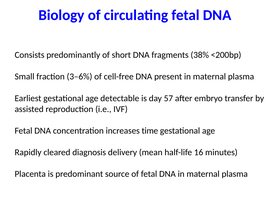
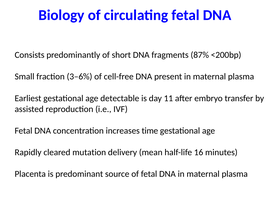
38%: 38% -> 87%
57: 57 -> 11
diagnosis: diagnosis -> mutation
